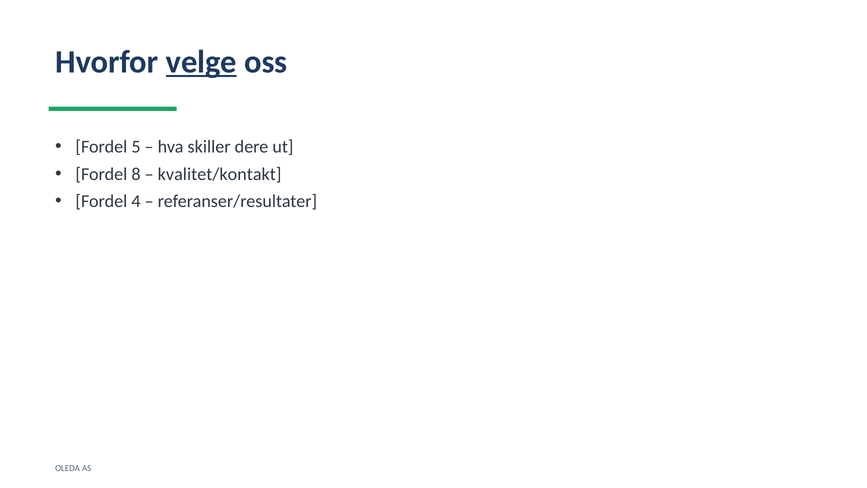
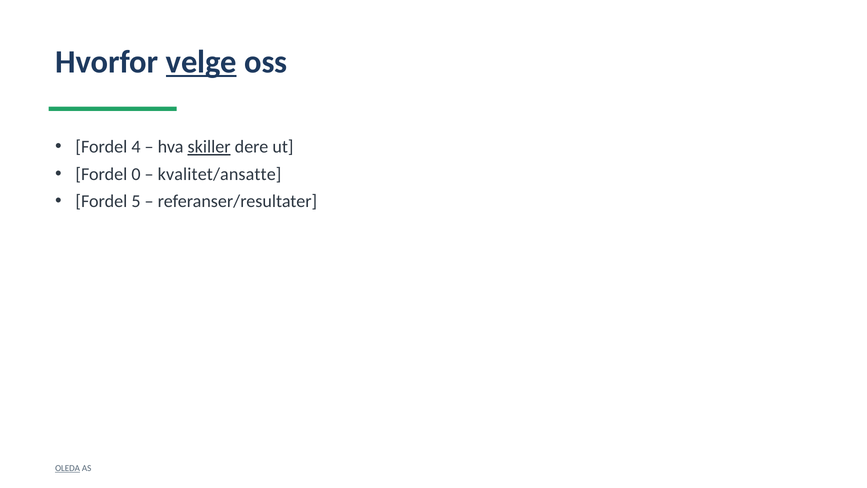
5: 5 -> 4
skiller underline: none -> present
8: 8 -> 0
kvalitet/kontakt: kvalitet/kontakt -> kvalitet/ansatte
4: 4 -> 5
OLEDA underline: none -> present
